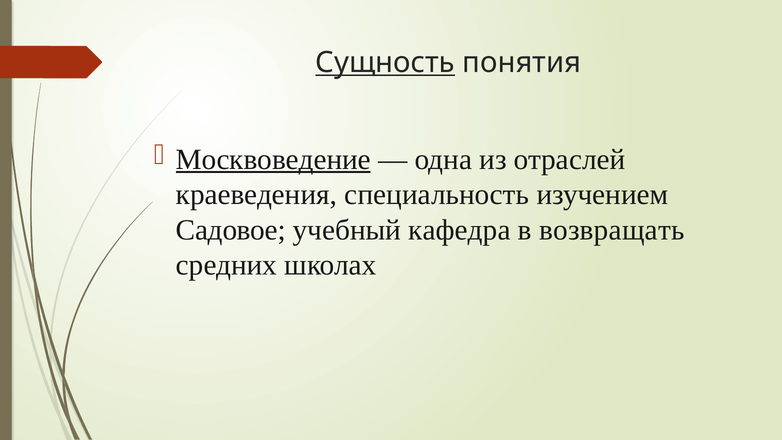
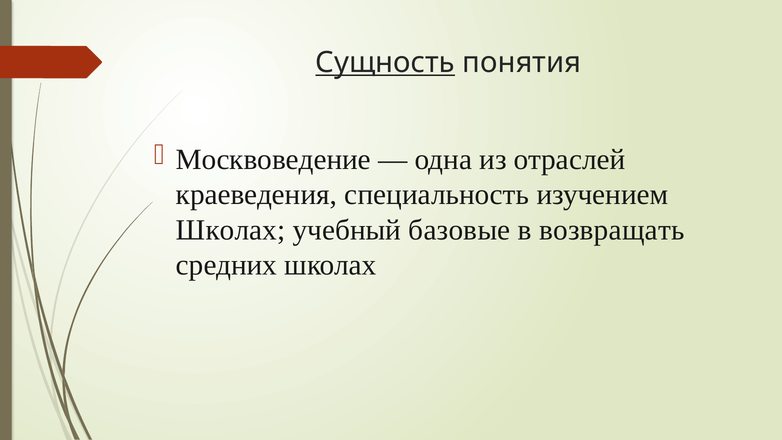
Москвоведение underline: present -> none
Садовое at (231, 230): Садовое -> Школах
кафедра: кафедра -> базовые
